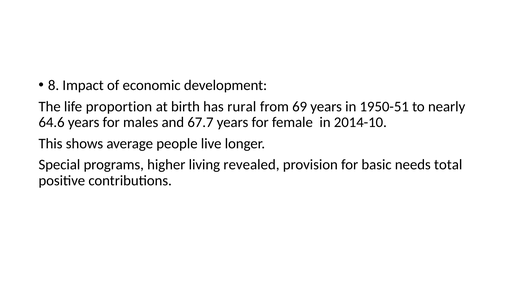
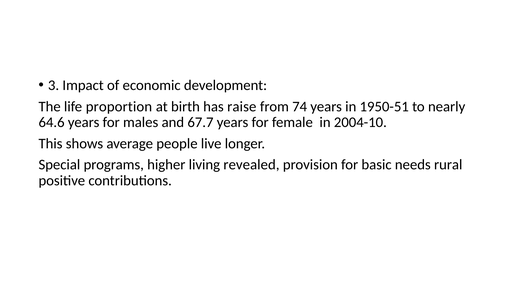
8: 8 -> 3
rural: rural -> raise
69: 69 -> 74
2014-10: 2014-10 -> 2004-10
total: total -> rural
